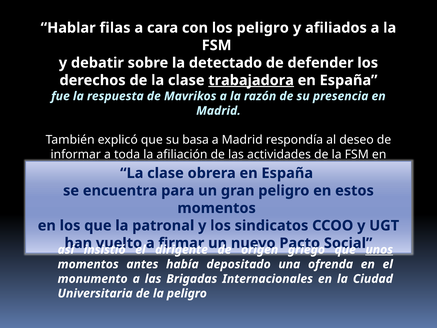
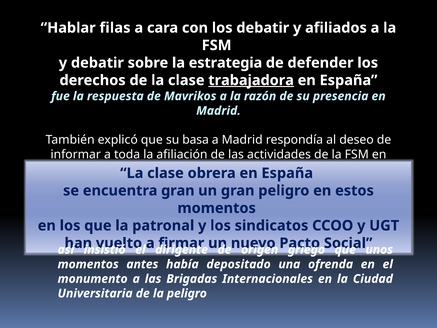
los peligro: peligro -> debatir
detectado: detectado -> estrategia
encuentra para: para -> gran
unos underline: present -> none
